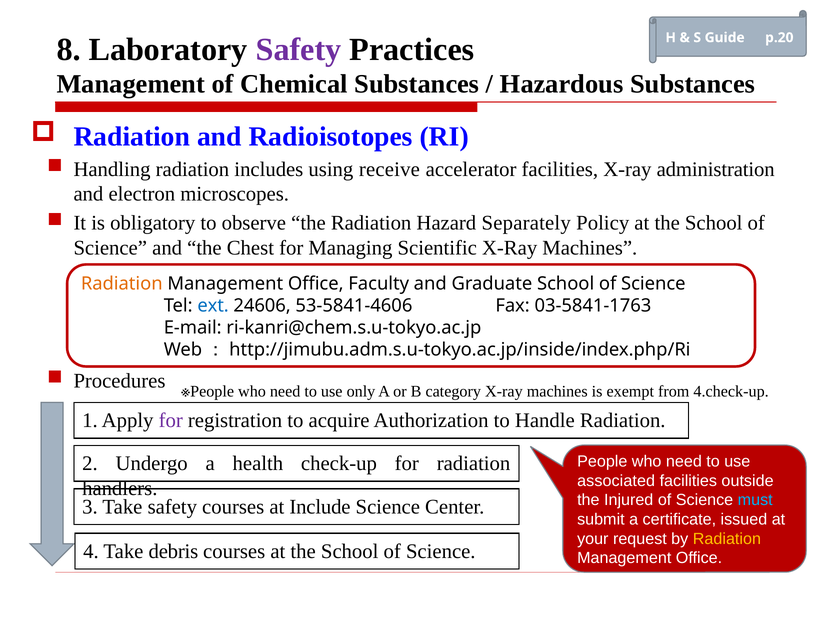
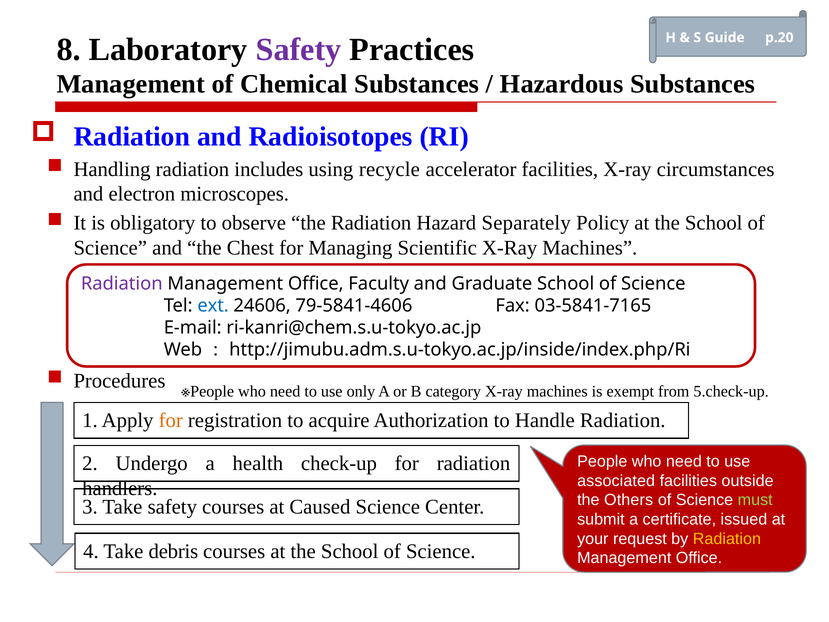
receive: receive -> recycle
administration: administration -> circumstances
Radiation at (122, 283) colour: orange -> purple
53-5841-4606: 53-5841-4606 -> 79-5841-4606
03-5841-1763: 03-5841-1763 -> 03-5841-7165
4.check-up: 4.check-up -> 5.check-up
for at (171, 420) colour: purple -> orange
Injured: Injured -> Others
must colour: light blue -> light green
Include: Include -> Caused
